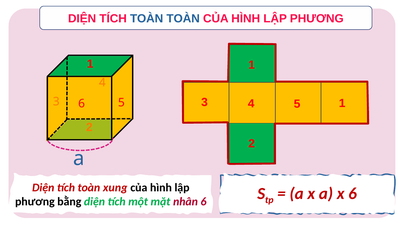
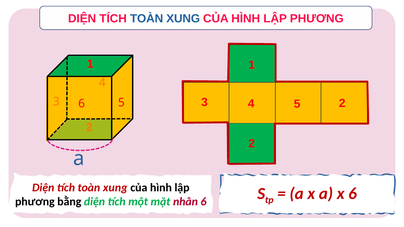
TOÀN at (183, 19): TOÀN -> XUNG
5 1: 1 -> 2
